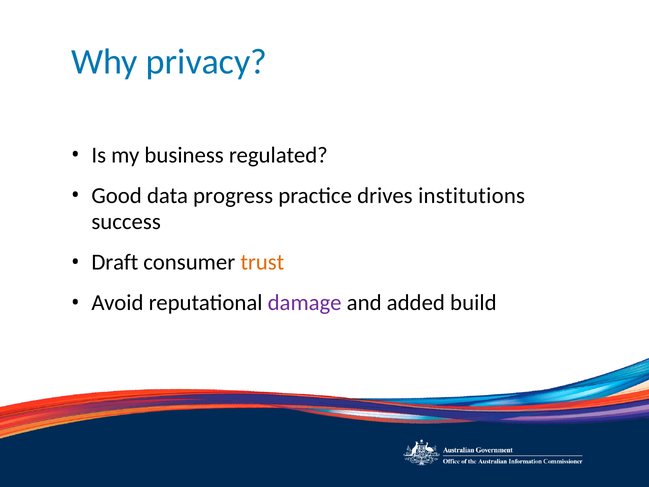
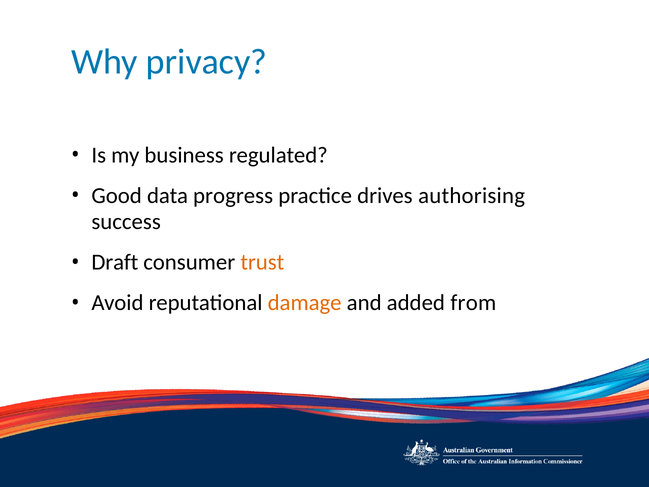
institutions: institutions -> authorising
damage colour: purple -> orange
build: build -> from
